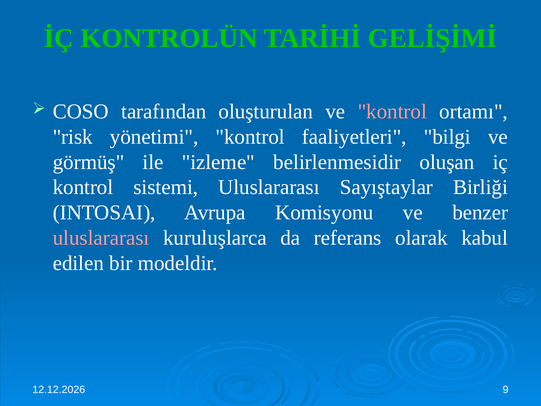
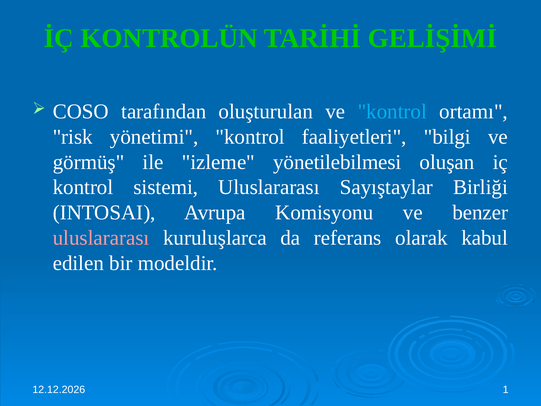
kontrol at (392, 111) colour: pink -> light blue
belirlenmesidir: belirlenmesidir -> yönetilebilmesi
9: 9 -> 1
